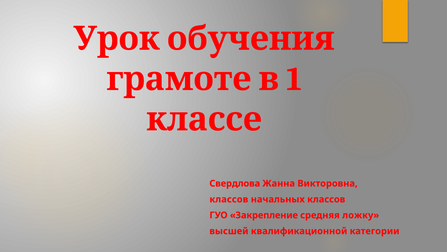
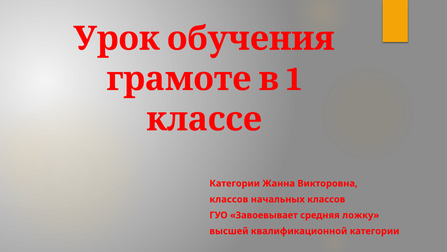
Свердлова at (235, 183): Свердлова -> Категории
Закрепление: Закрепление -> Завоевывает
